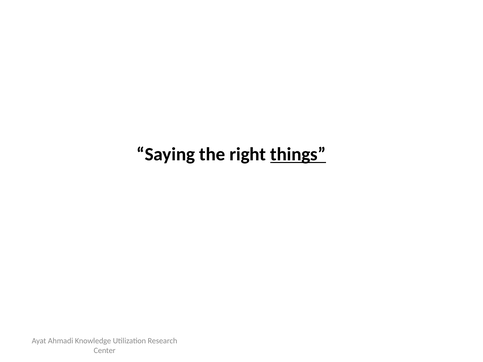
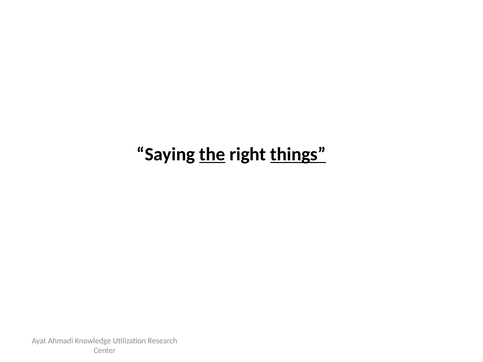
the underline: none -> present
